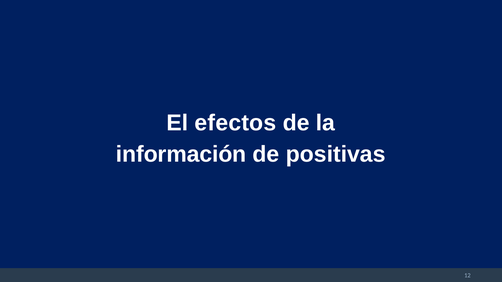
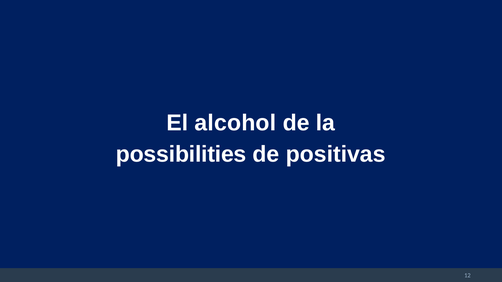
efectos: efectos -> alcohol
información: información -> possibilities
